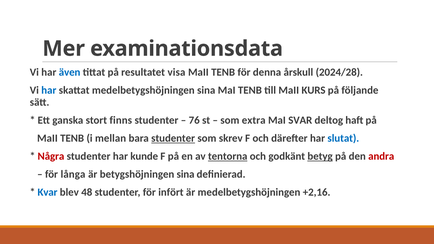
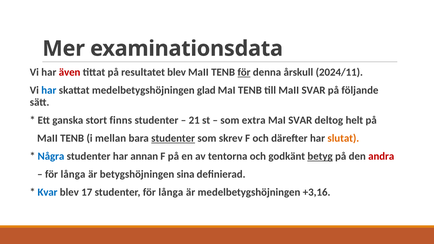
även colour: blue -> red
resultatet visa: visa -> blev
för at (244, 72) underline: none -> present
2024/28: 2024/28 -> 2024/11
medelbetygshöjningen sina: sina -> glad
MaII KURS: KURS -> SVAR
76: 76 -> 21
haft: haft -> helt
slutat colour: blue -> orange
Några colour: red -> blue
kunde: kunde -> annan
tentorna underline: present -> none
48: 48 -> 17
studenter för infört: infört -> långa
+2,16: +2,16 -> +3,16
